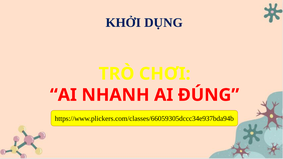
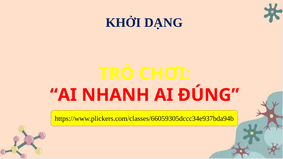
DỤNG: DỤNG -> DẠNG
